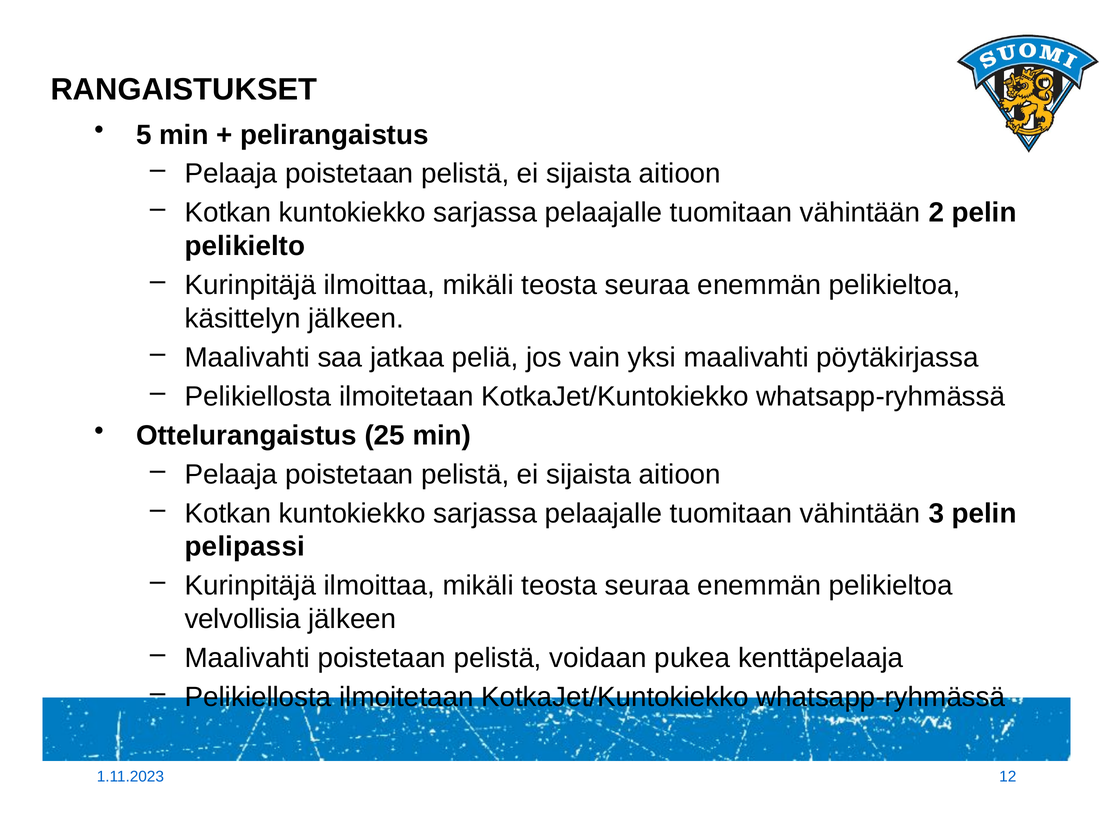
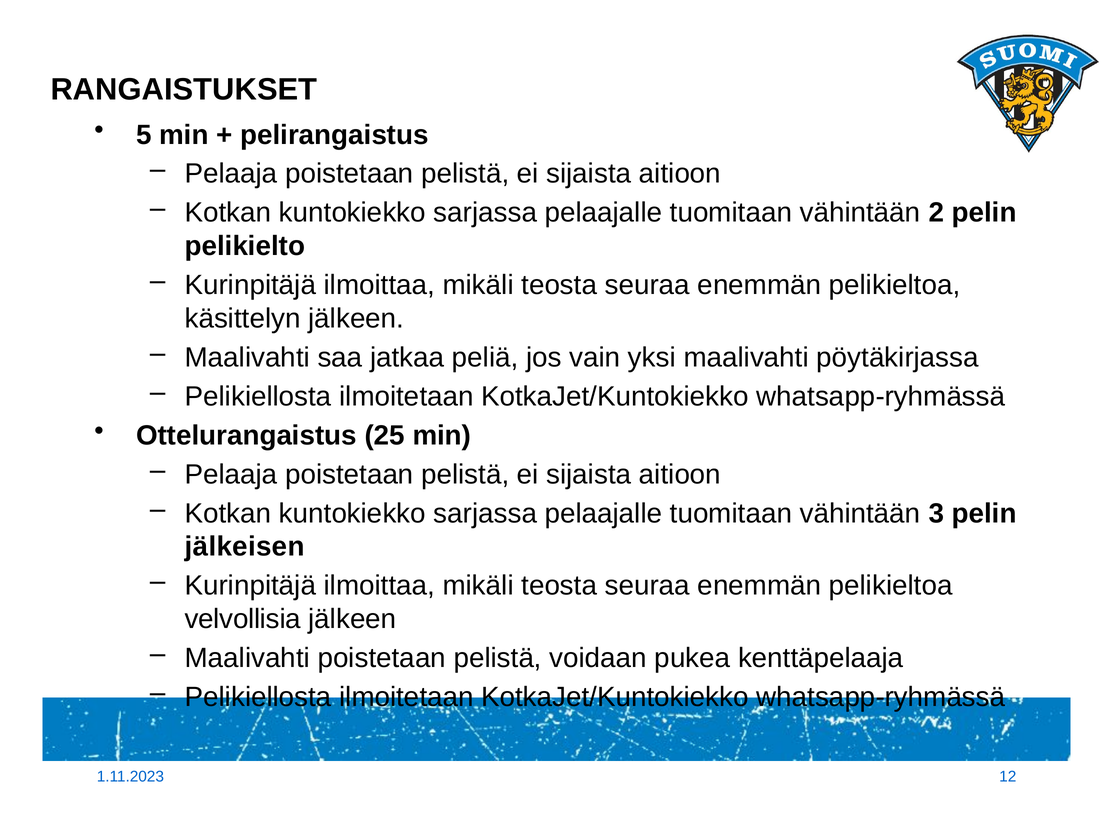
pelipassi: pelipassi -> jälkeisen
